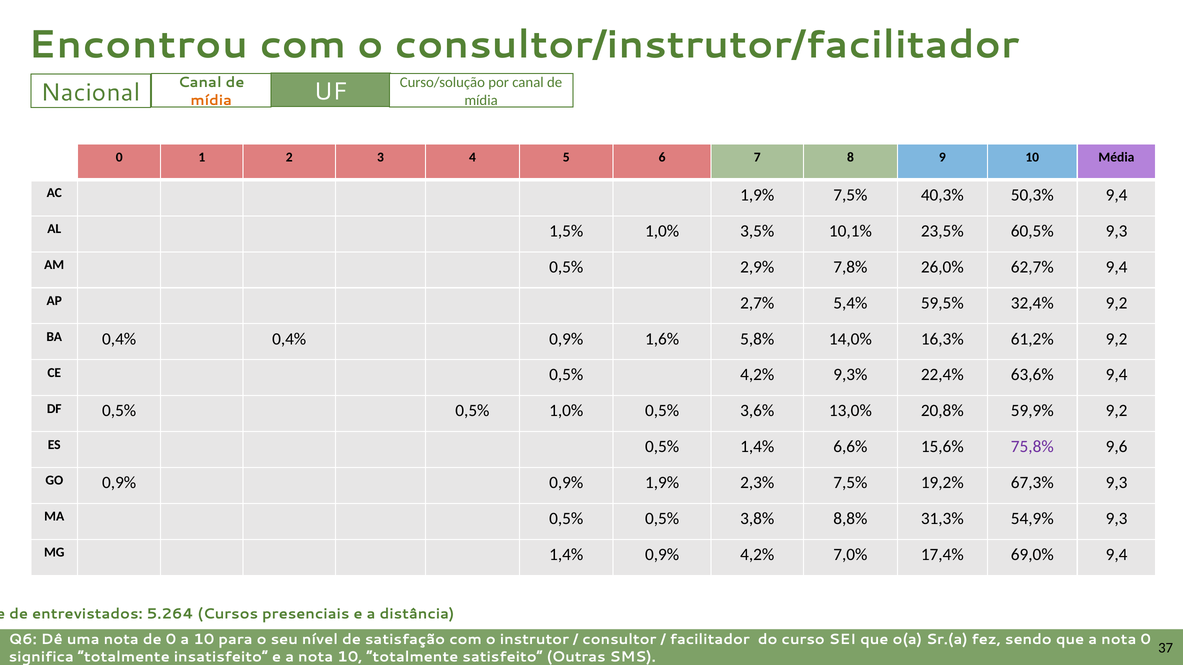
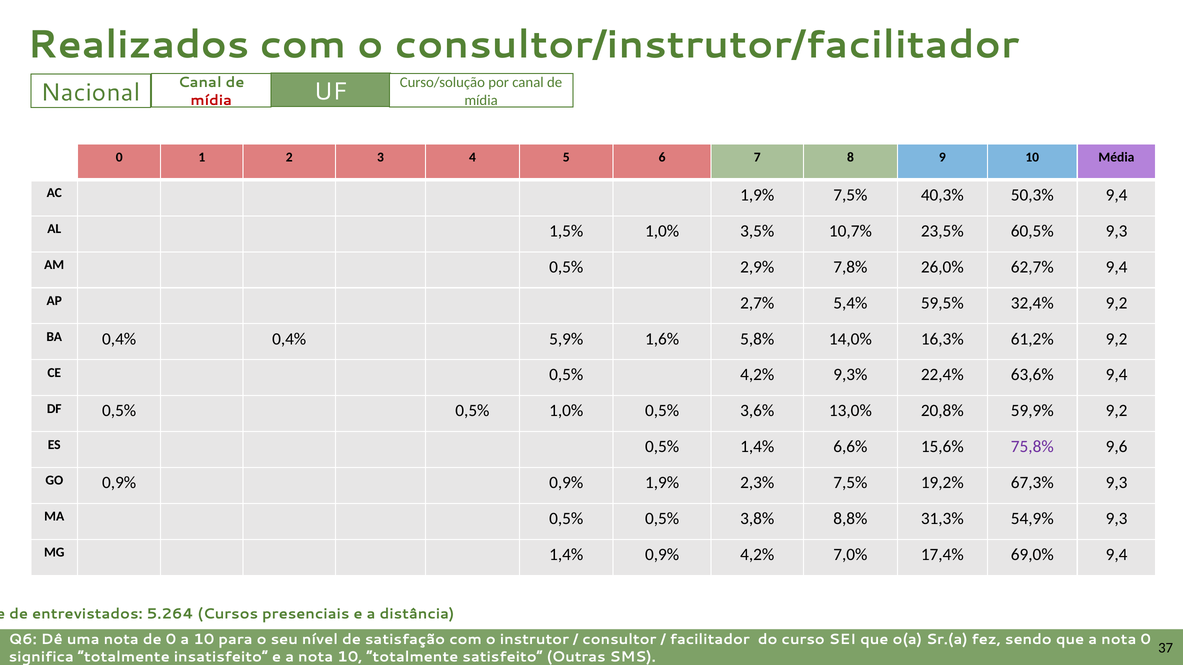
Encontrou: Encontrou -> Realizados
mídia at (211, 100) colour: orange -> red
10,1%: 10,1% -> 10,7%
0,4% 0,9%: 0,9% -> 5,9%
